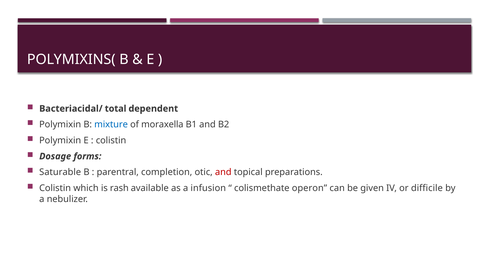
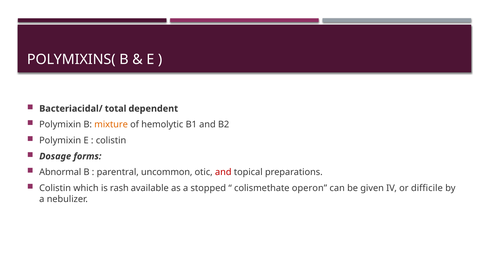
mixture colour: blue -> orange
moraxella: moraxella -> hemolytic
Saturable: Saturable -> Abnormal
completion: completion -> uncommon
infusion: infusion -> stopped
